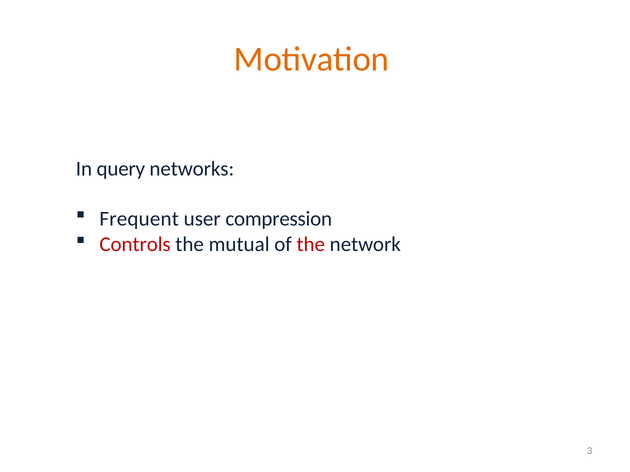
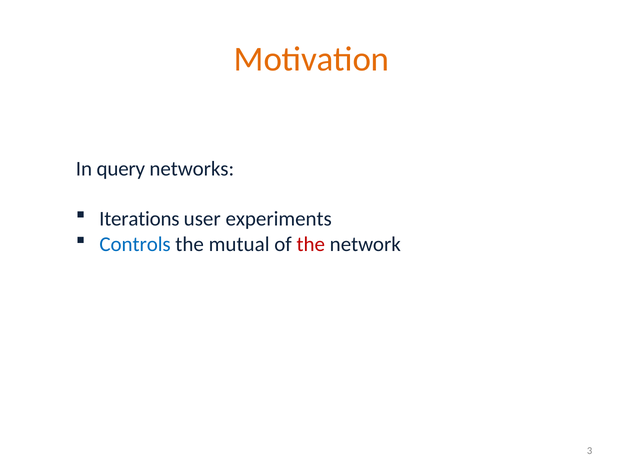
Frequent: Frequent -> Iterations
compression: compression -> experiments
Controls colour: red -> blue
